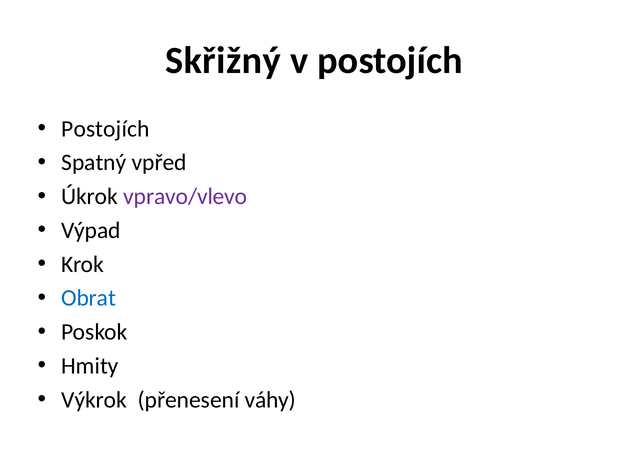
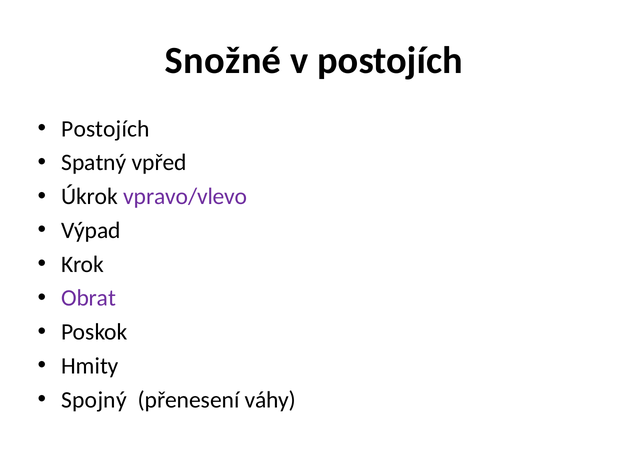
Skřižný: Skřižný -> Snožné
Obrat colour: blue -> purple
Výkrok: Výkrok -> Spojný
